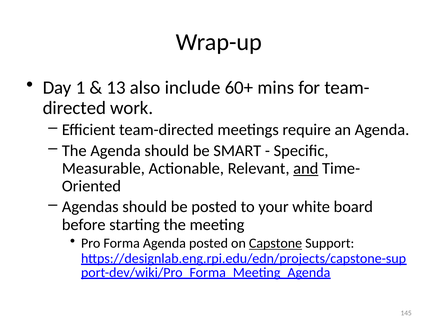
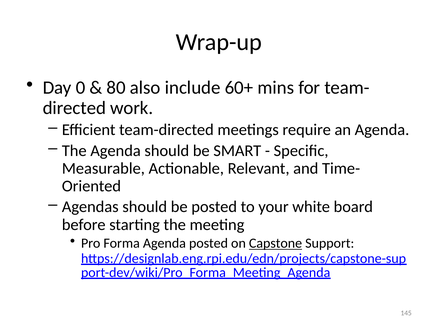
1: 1 -> 0
13: 13 -> 80
and underline: present -> none
